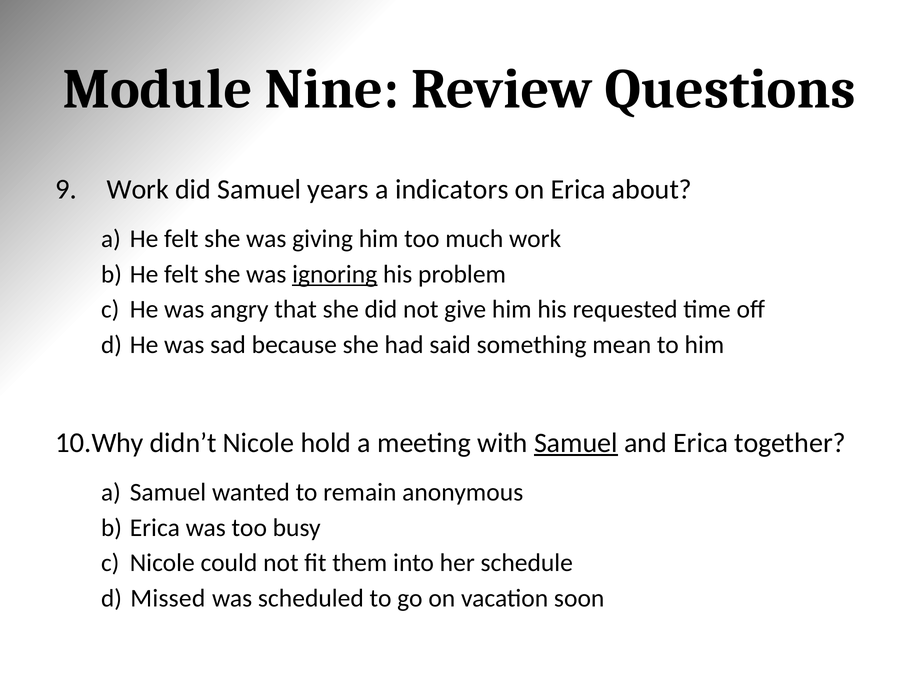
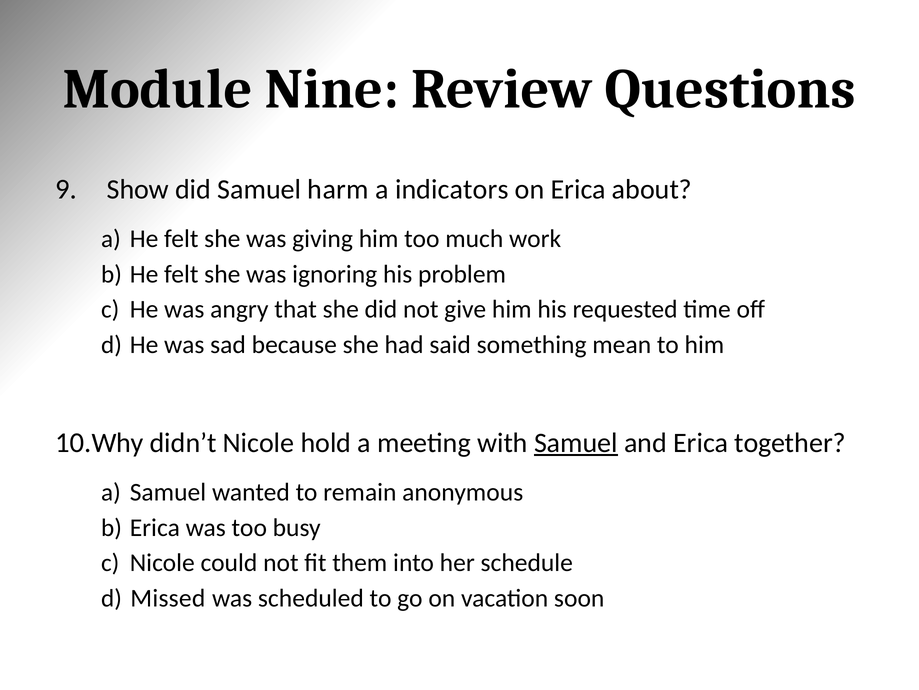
Work at (138, 189): Work -> Show
years: years -> harm
ignoring underline: present -> none
